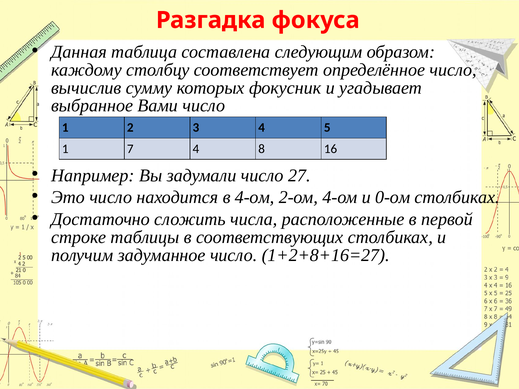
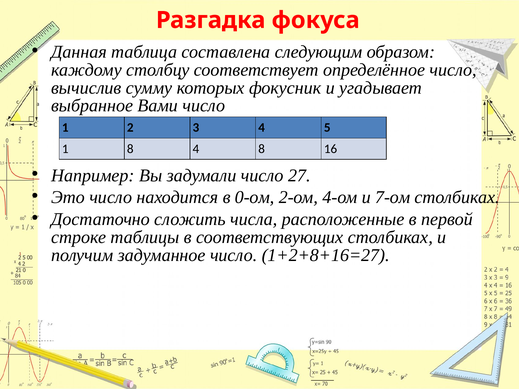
1 7: 7 -> 8
в 4-ом: 4-ом -> 0-ом
0-ом: 0-ом -> 7-ом
